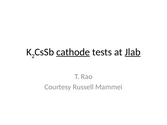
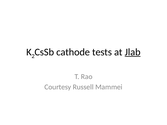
cathode underline: present -> none
